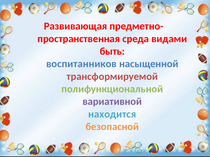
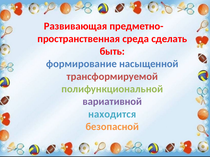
видами: видами -> сделать
воспитанников: воспитанников -> формирование
